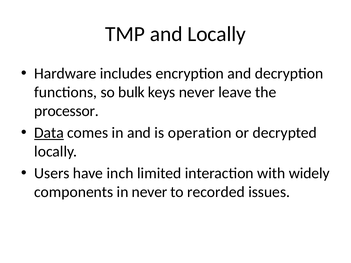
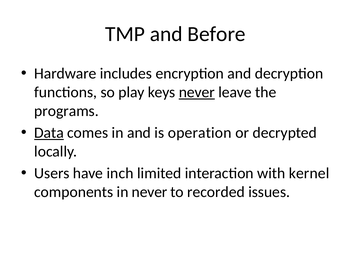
and Locally: Locally -> Before
bulk: bulk -> play
never at (197, 92) underline: none -> present
processor: processor -> programs
widely: widely -> kernel
